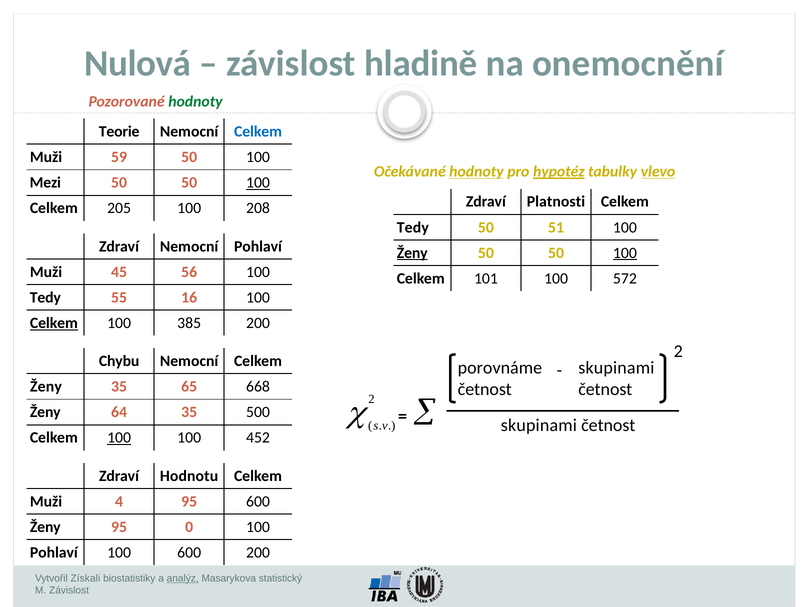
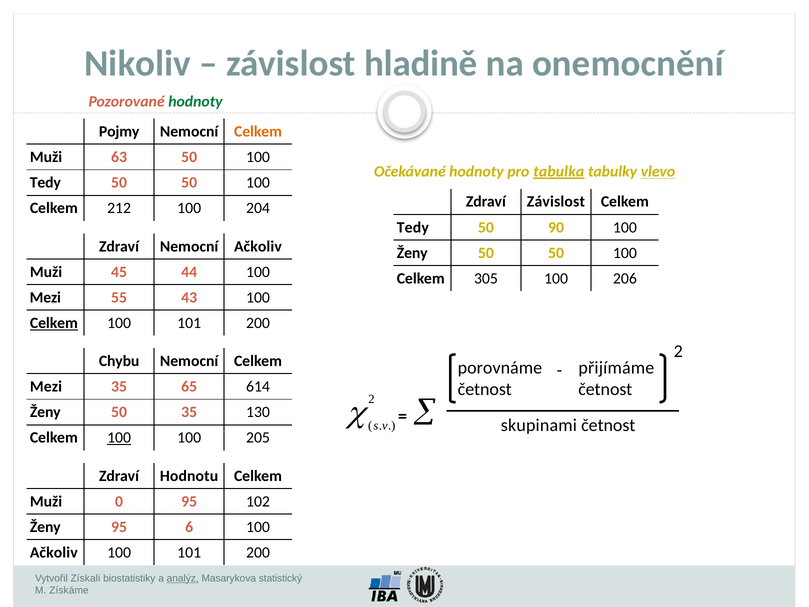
Nulová: Nulová -> Nikoliv
Teorie: Teorie -> Pojmy
Celkem at (258, 132) colour: blue -> orange
59: 59 -> 63
hodnoty at (476, 171) underline: present -> none
hypotéz: hypotéz -> tabulka
Mezi at (45, 183): Mezi -> Tedy
100 at (258, 183) underline: present -> none
Zdraví Platnosti: Platnosti -> Závislost
205: 205 -> 212
208: 208 -> 204
51: 51 -> 90
Nemocní Pohlaví: Pohlaví -> Ačkoliv
Ženy at (412, 253) underline: present -> none
100 at (625, 253) underline: present -> none
56: 56 -> 44
101: 101 -> 305
572: 572 -> 206
Tedy at (45, 297): Tedy -> Mezi
16: 16 -> 43
385 at (189, 323): 385 -> 101
skupinami at (616, 368): skupinami -> přijímáme
Ženy at (46, 387): Ženy -> Mezi
668: 668 -> 614
64 at (119, 412): 64 -> 50
500: 500 -> 130
452: 452 -> 205
4: 4 -> 0
95 600: 600 -> 102
0: 0 -> 6
Pohlaví at (54, 552): Pohlaví -> Ačkoliv
600 at (189, 552): 600 -> 101
M Závislost: Závislost -> Získáme
